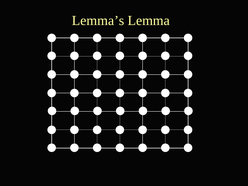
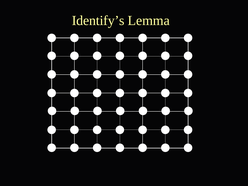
Lemma’s: Lemma’s -> Identify’s
